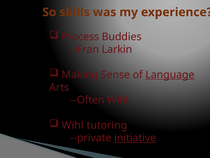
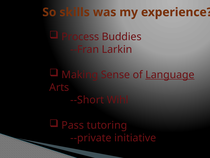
--Often: --Often -> --Short
Wihl at (73, 125): Wihl -> Pass
initiative underline: present -> none
